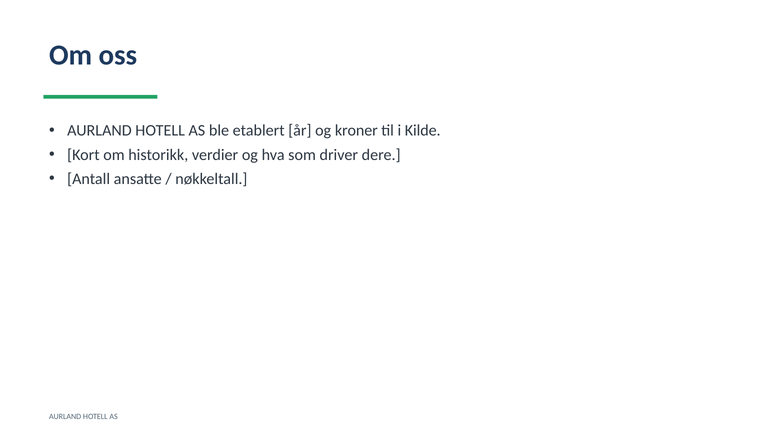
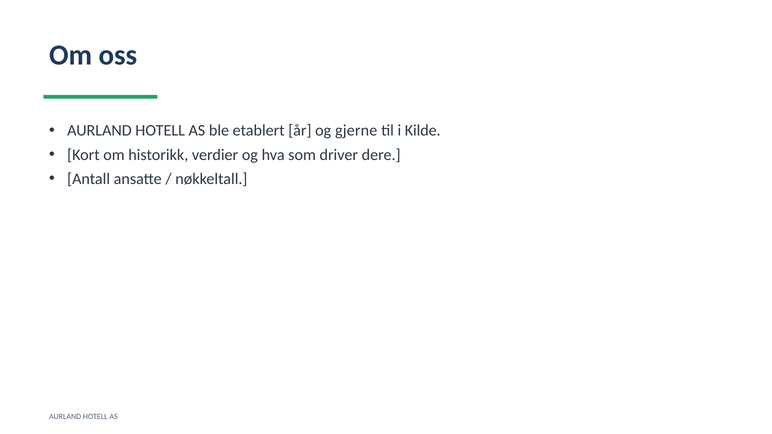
kroner: kroner -> gjerne
